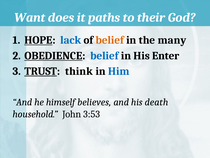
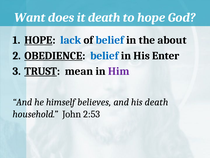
it paths: paths -> death
to their: their -> hope
belief at (110, 40) colour: orange -> blue
many: many -> about
think: think -> mean
Him colour: blue -> purple
3:53: 3:53 -> 2:53
